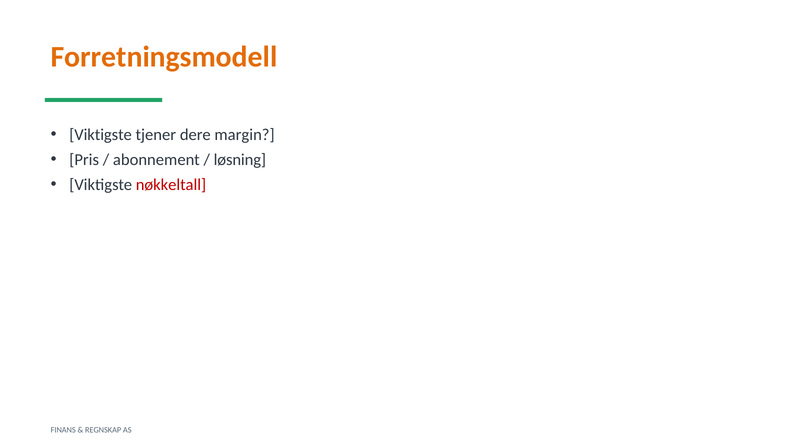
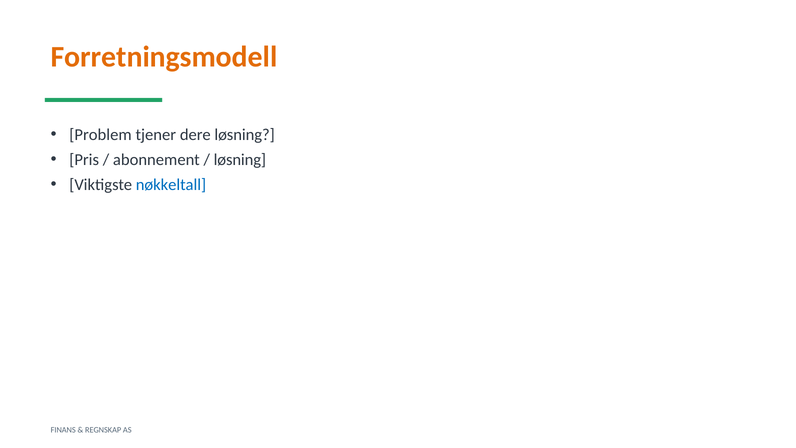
Viktigste at (101, 135): Viktigste -> Problem
dere margin: margin -> løsning
nøkkeltall colour: red -> blue
